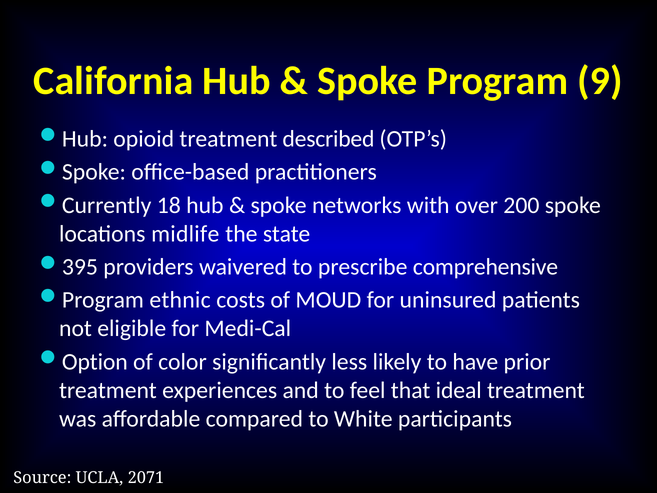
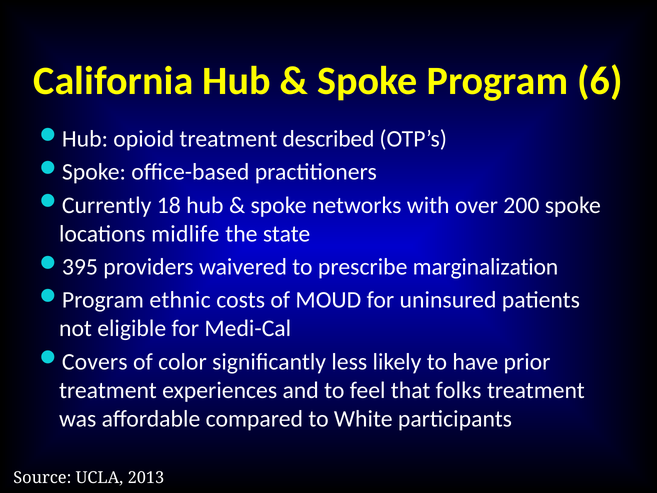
9: 9 -> 6
comprehensive: comprehensive -> marginalization
Option: Option -> Covers
ideal: ideal -> folks
2071: 2071 -> 2013
